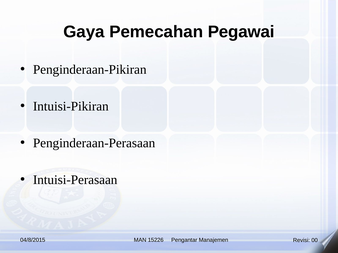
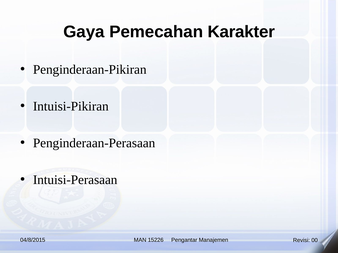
Pegawai: Pegawai -> Karakter
